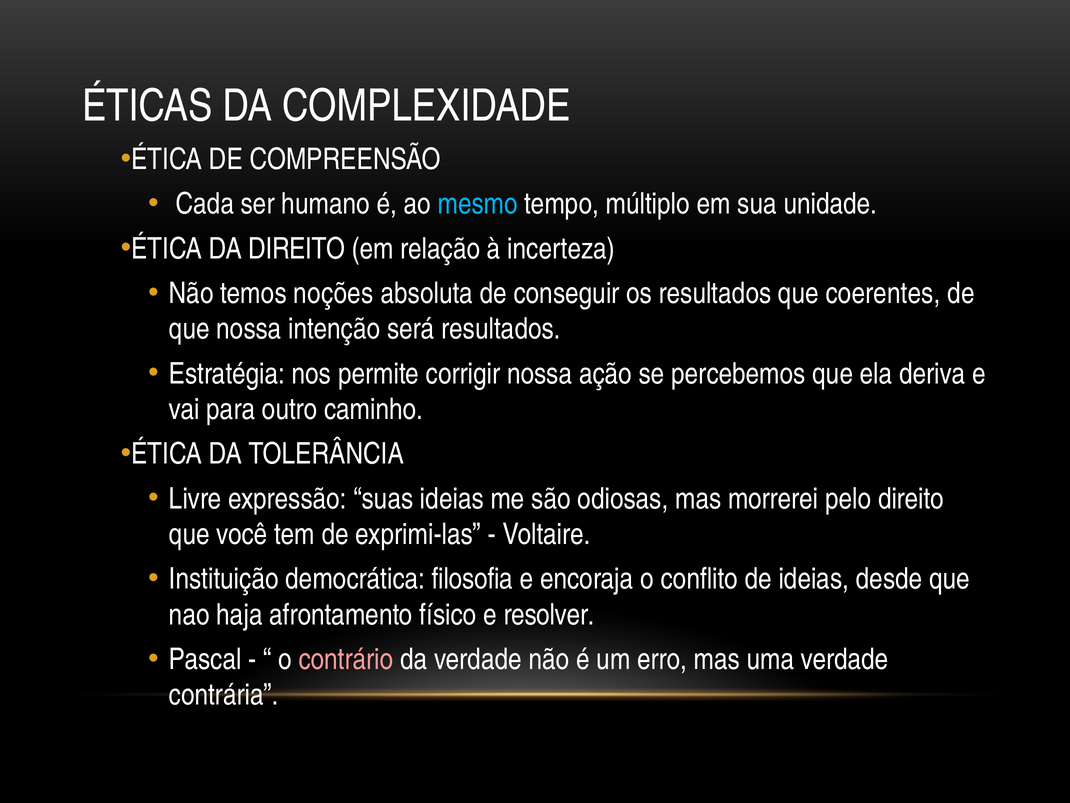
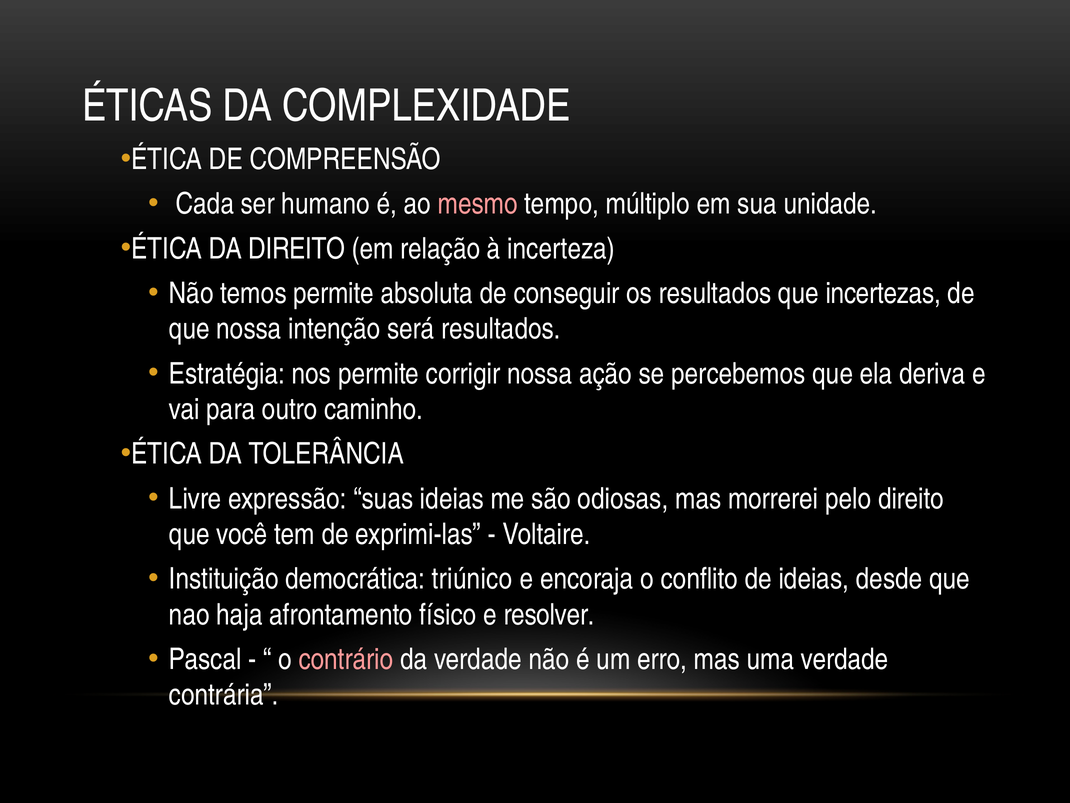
mesmo colour: light blue -> pink
temos noções: noções -> permite
coerentes: coerentes -> incertezas
filosofia: filosofia -> triúnico
